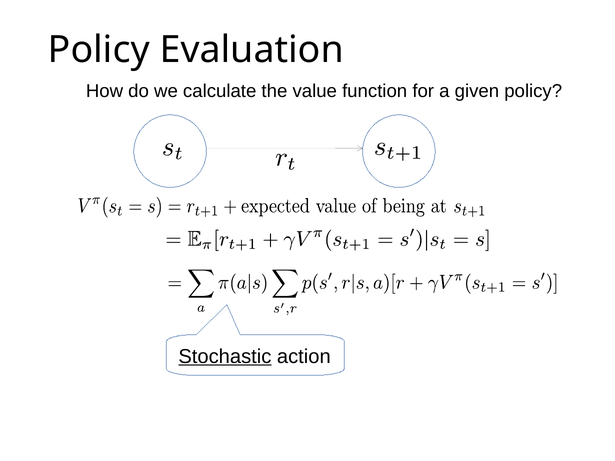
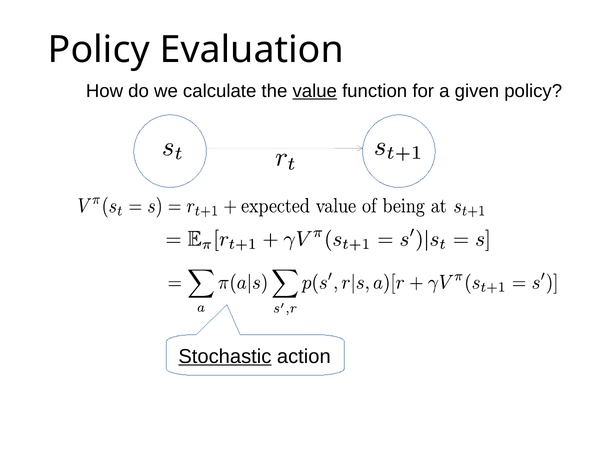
value underline: none -> present
